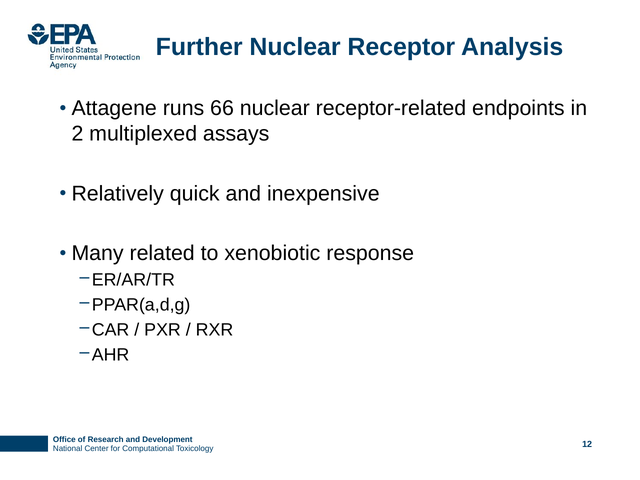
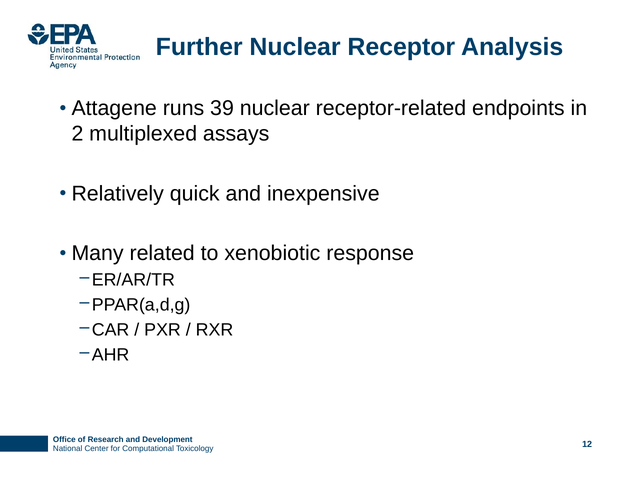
66: 66 -> 39
